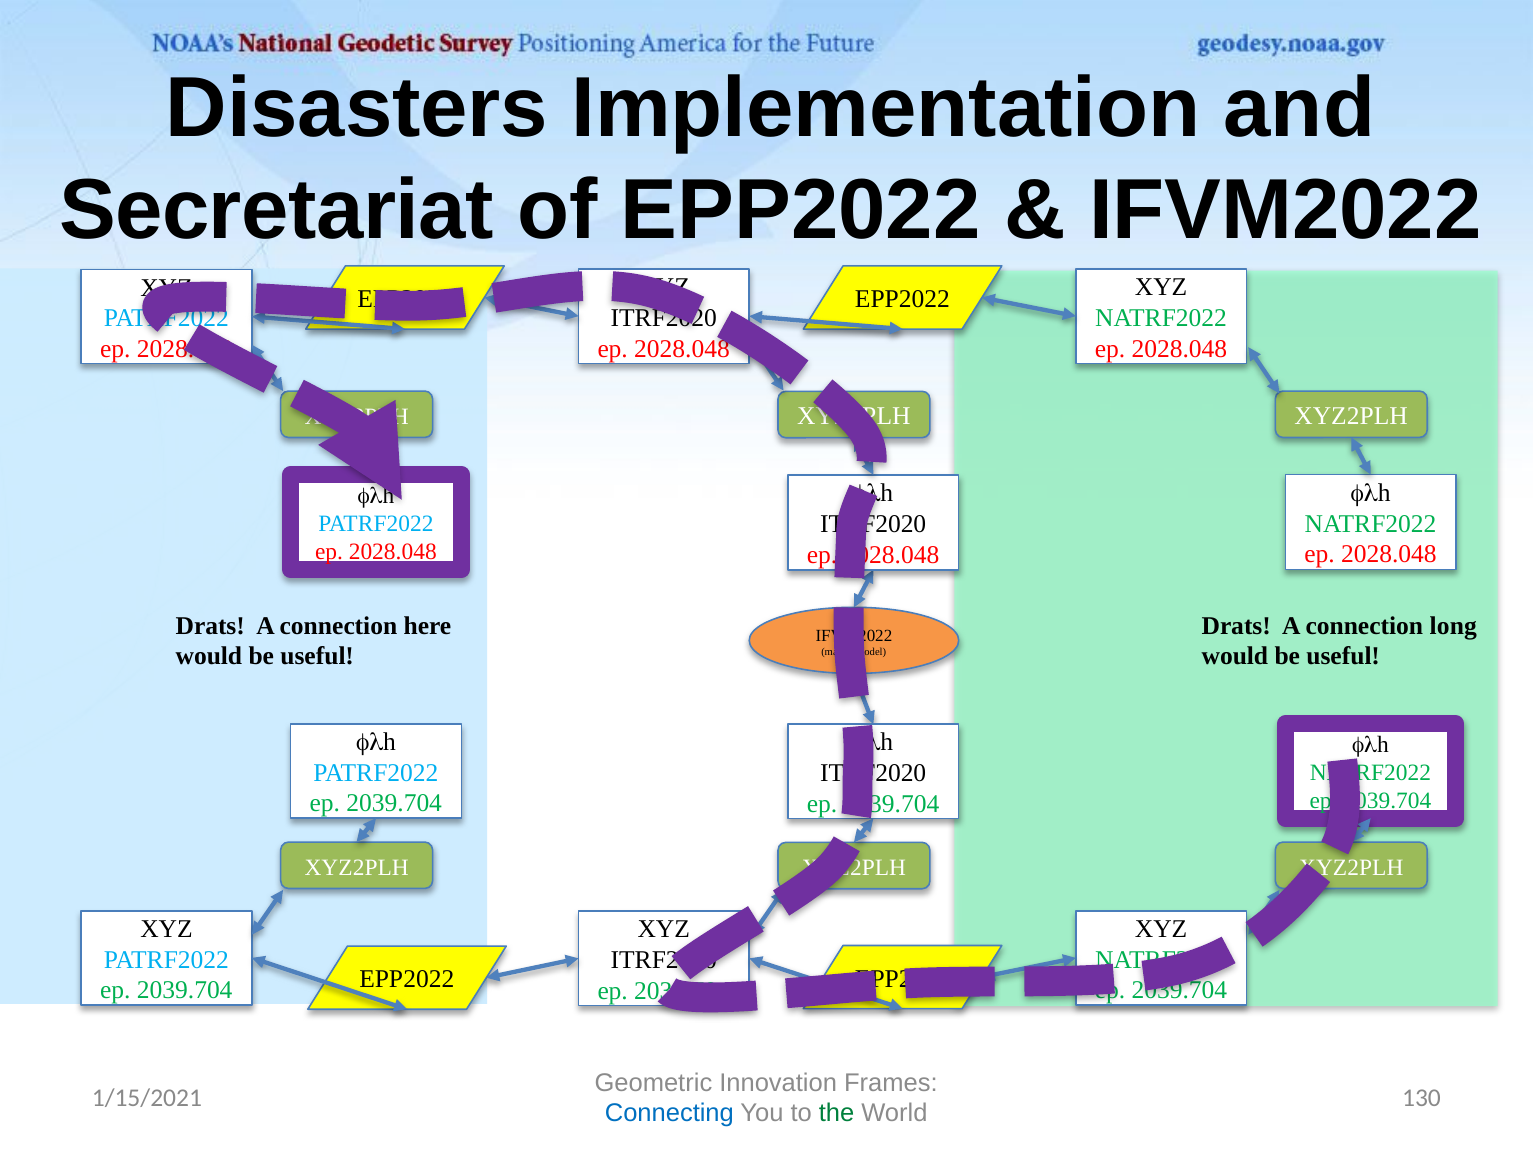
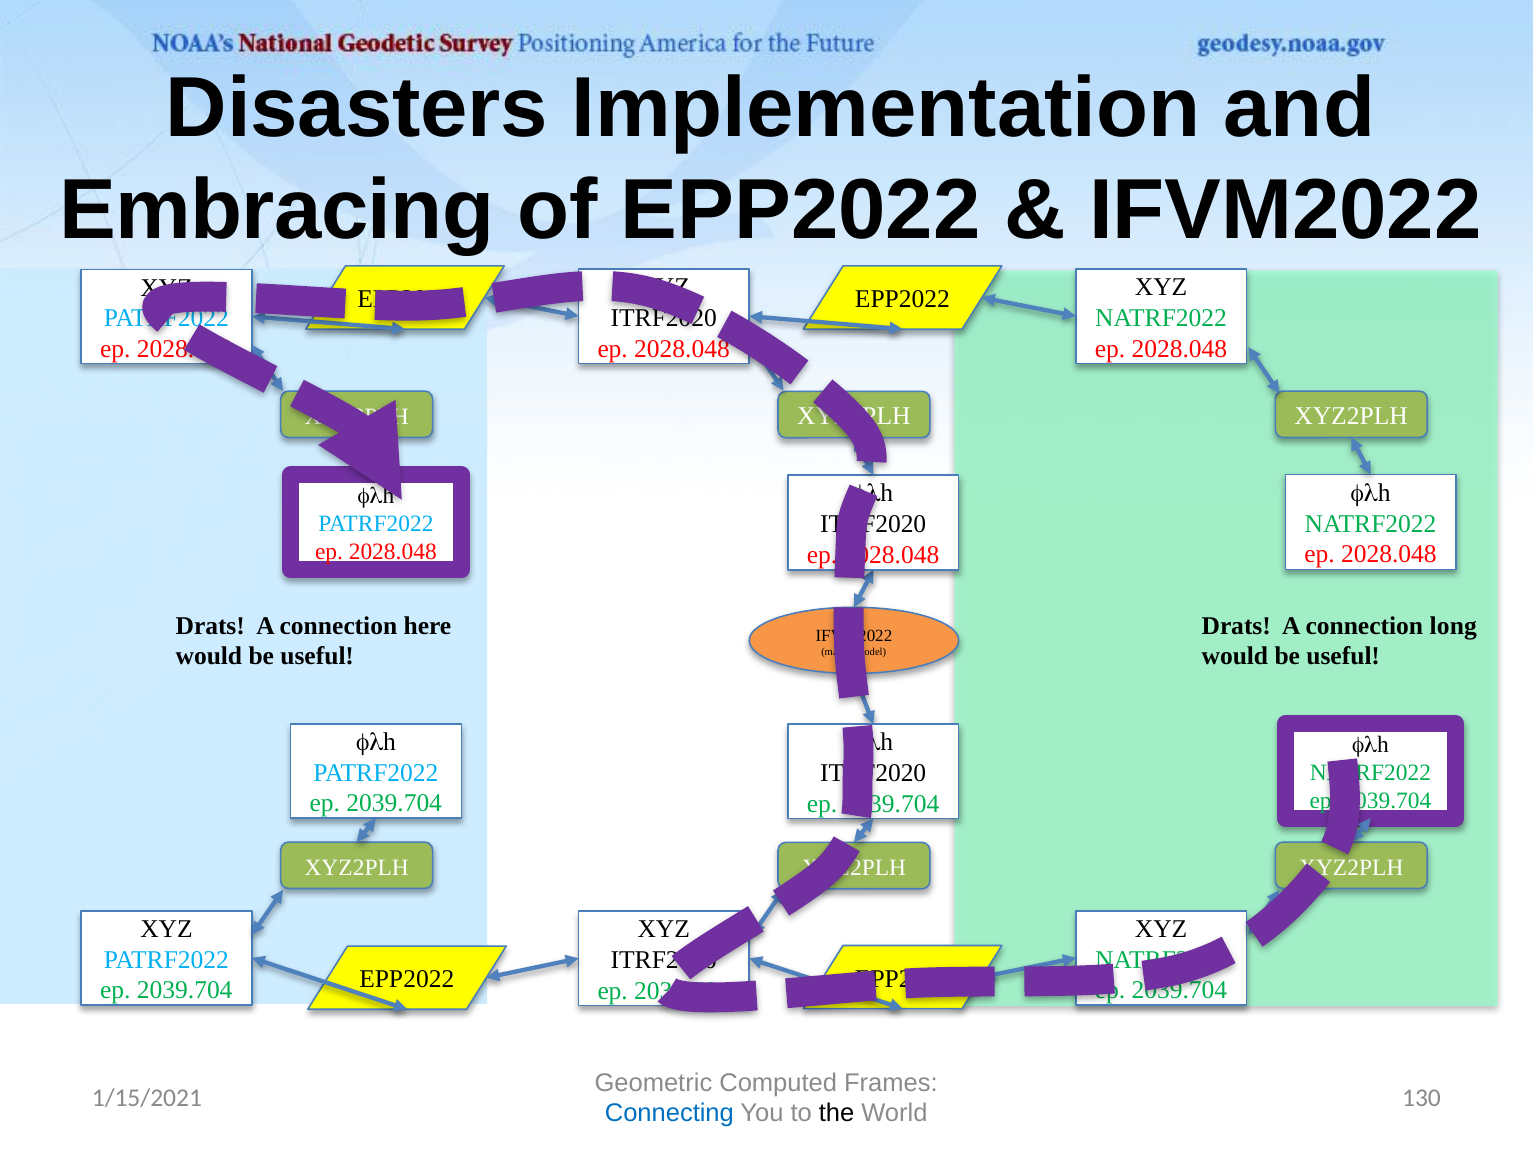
Secretariat: Secretariat -> Embracing
Innovation: Innovation -> Computed
the colour: green -> black
